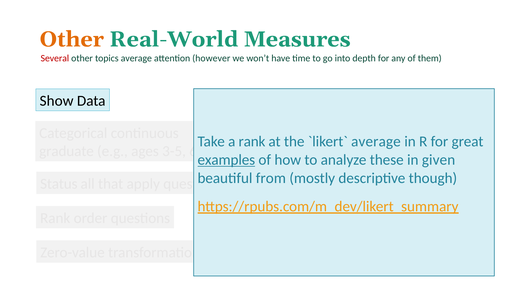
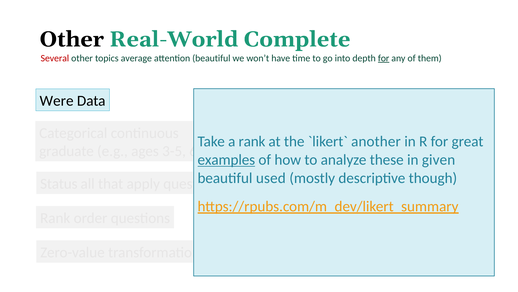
Other at (72, 39) colour: orange -> black
Measures: Measures -> Complete
attention however: however -> beautiful
for at (384, 58) underline: none -> present
Show: Show -> Were
average at (376, 141): average -> another
from: from -> used
